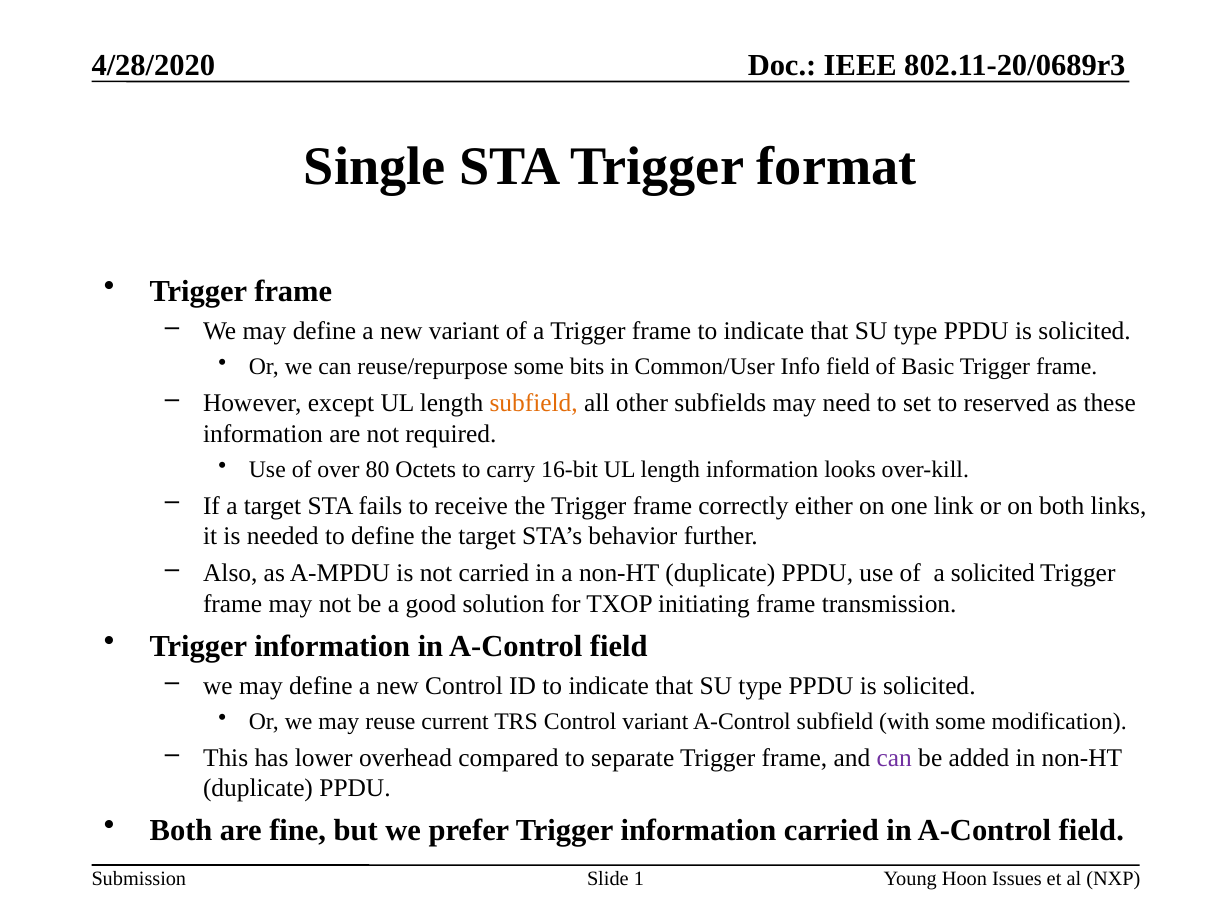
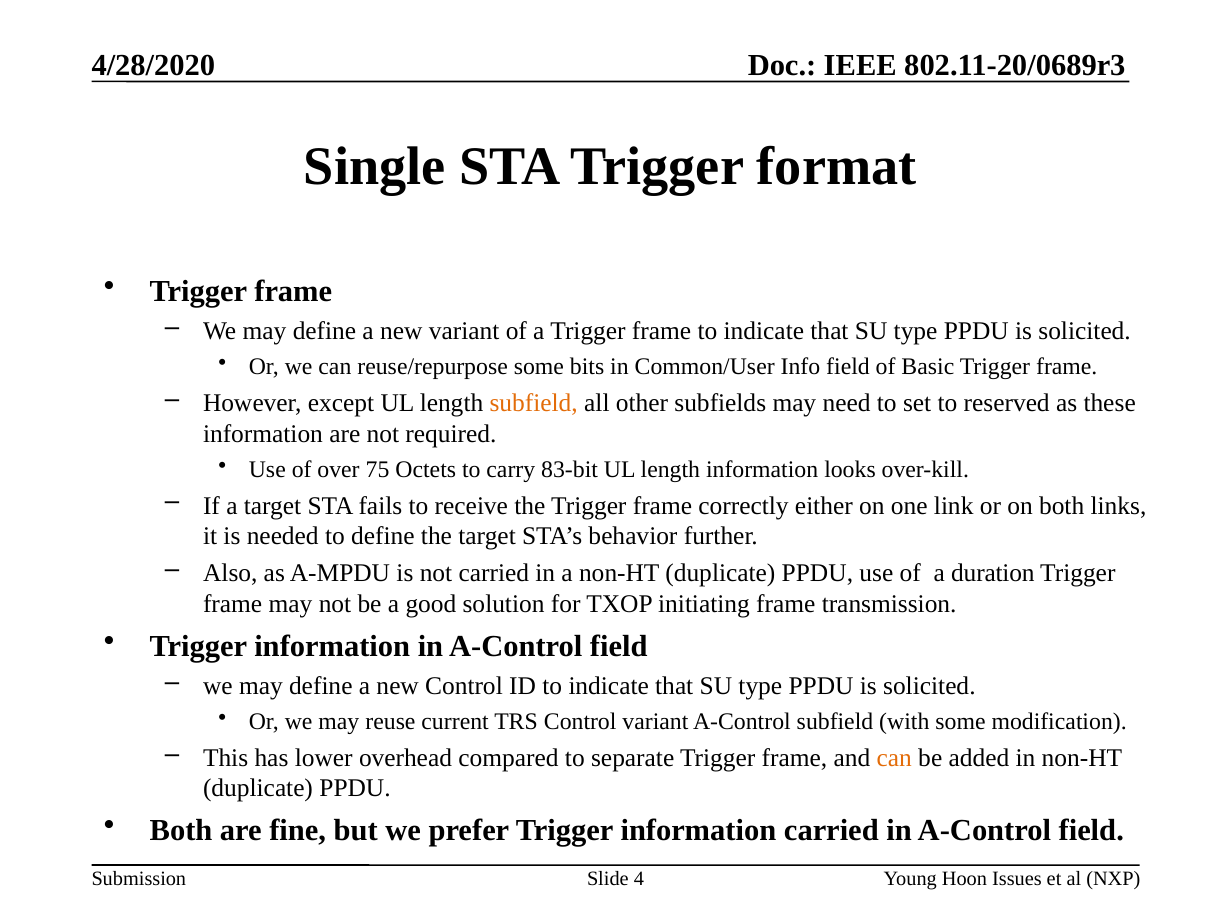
80: 80 -> 75
16-bit: 16-bit -> 83-bit
a solicited: solicited -> duration
can at (894, 758) colour: purple -> orange
1: 1 -> 4
